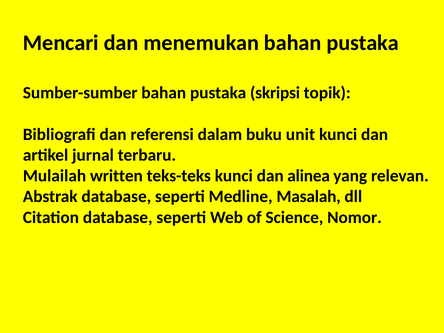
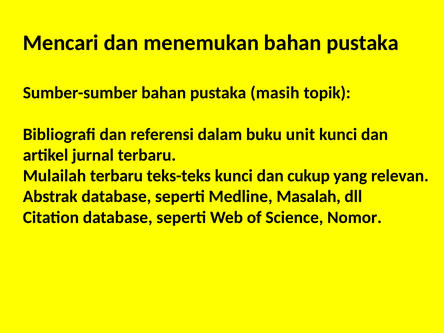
skripsi: skripsi -> masih
Mulailah written: written -> terbaru
alinea: alinea -> cukup
